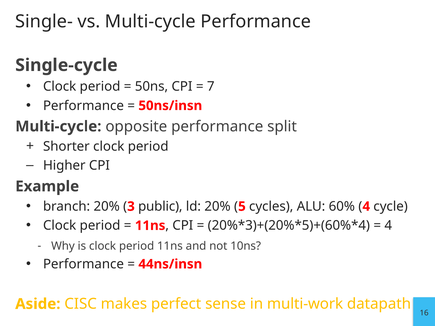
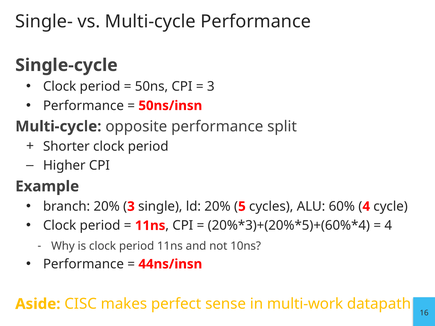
7 at (211, 87): 7 -> 3
public: public -> single
